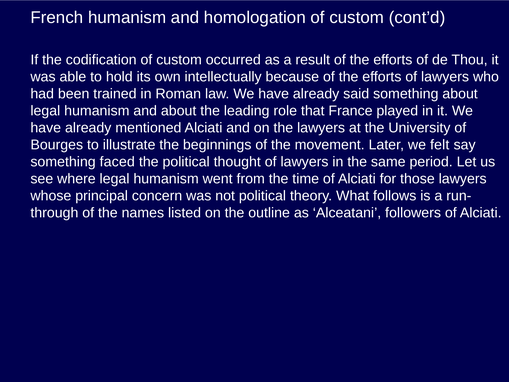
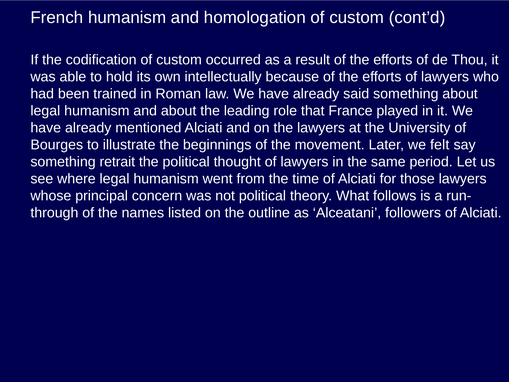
faced: faced -> retrait
